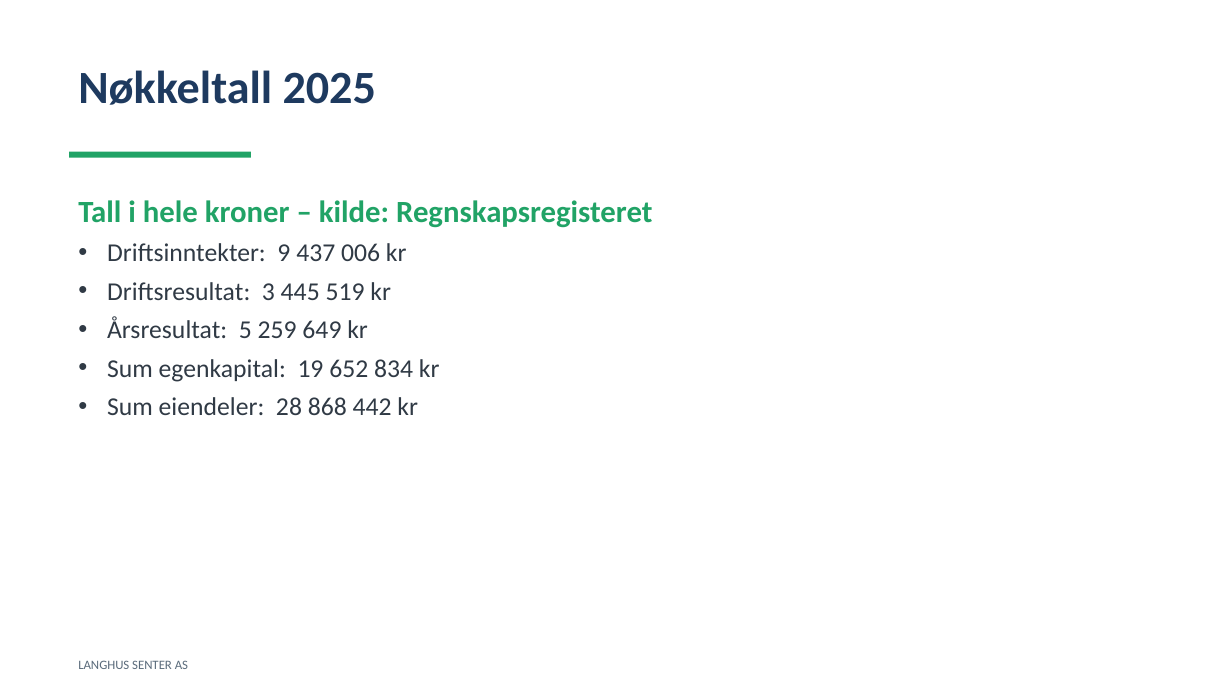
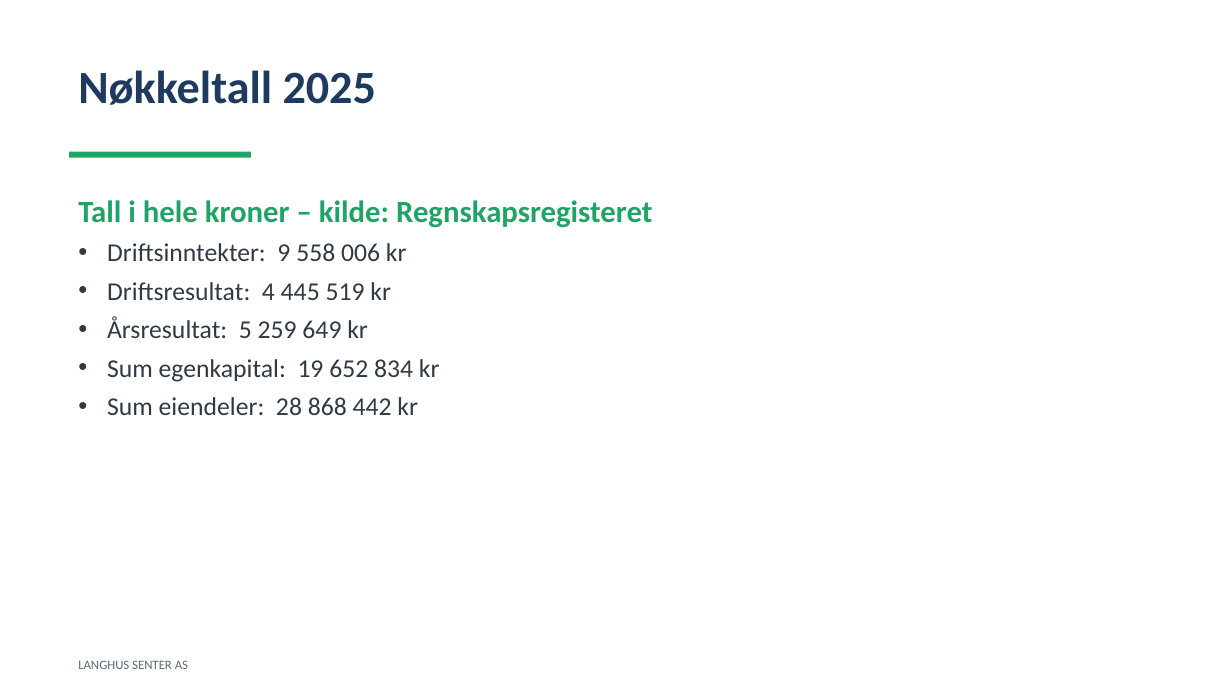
437: 437 -> 558
3: 3 -> 4
